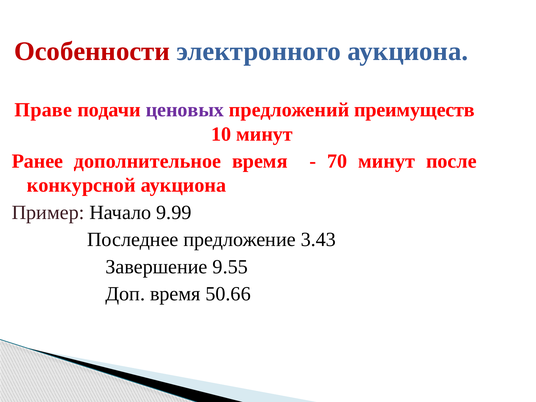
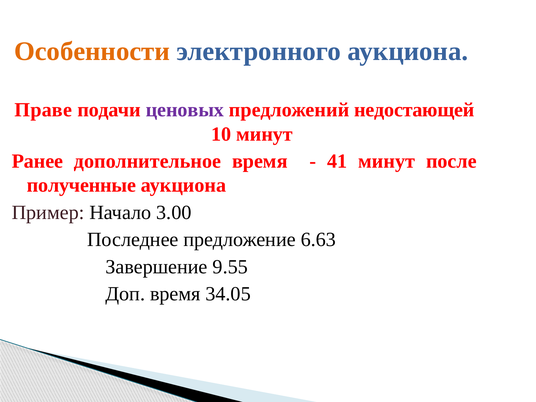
Особенности colour: red -> orange
преимуществ: преимуществ -> недостающей
70: 70 -> 41
конкурсной: конкурсной -> полученные
9.99: 9.99 -> 3.00
3.43: 3.43 -> 6.63
50.66: 50.66 -> 34.05
